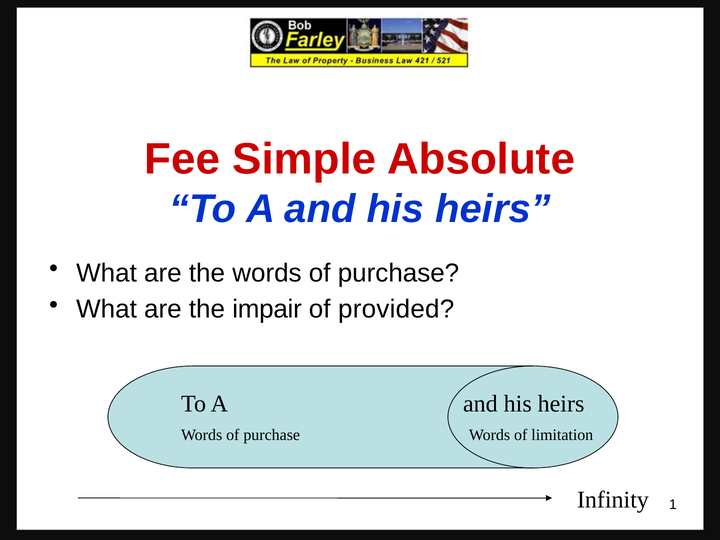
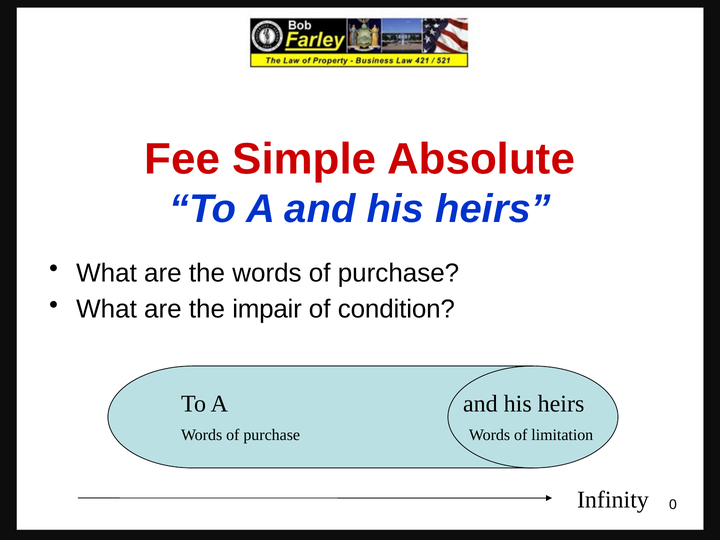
provided: provided -> condition
1: 1 -> 0
